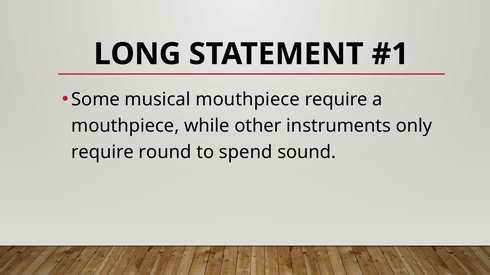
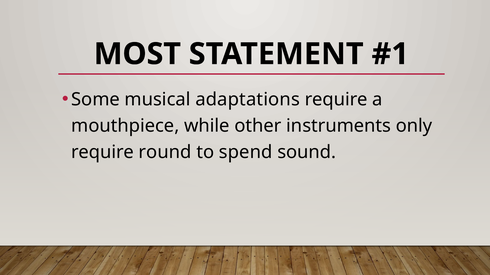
LONG: LONG -> MOST
musical mouthpiece: mouthpiece -> adaptations
